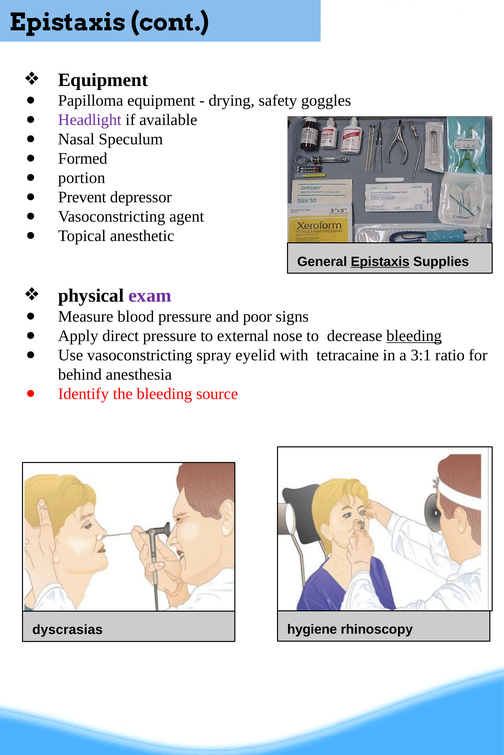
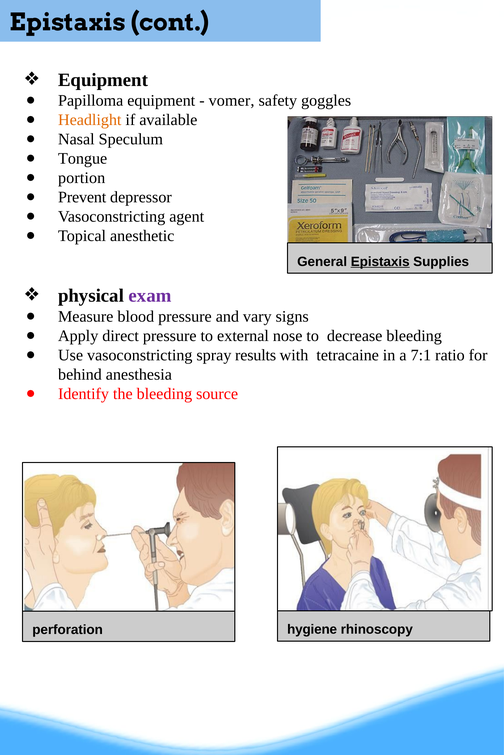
drying: drying -> vomer
Headlight colour: purple -> orange
Formed: Formed -> Tongue
poor: poor -> vary
bleeding at (414, 336) underline: present -> none
eyelid: eyelid -> results
3:1: 3:1 -> 7:1
dyscrasias: dyscrasias -> perforation
